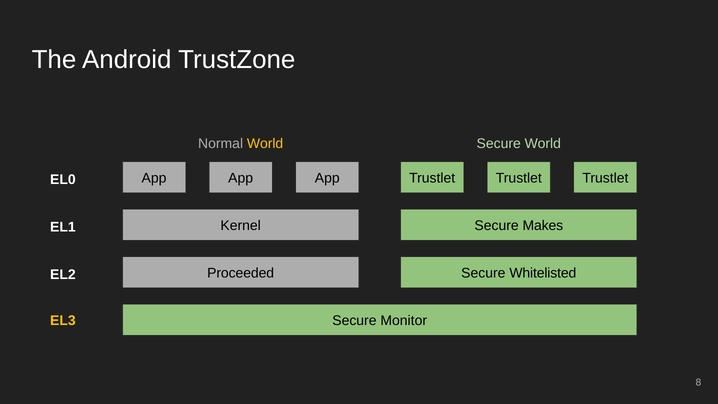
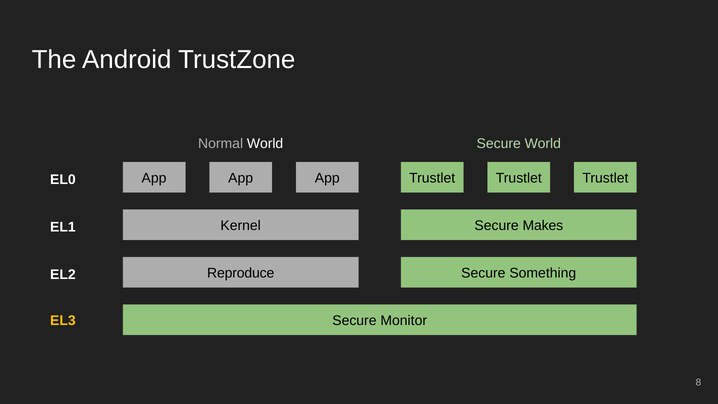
World at (265, 144) colour: yellow -> white
Proceeded: Proceeded -> Reproduce
Whitelisted: Whitelisted -> Something
